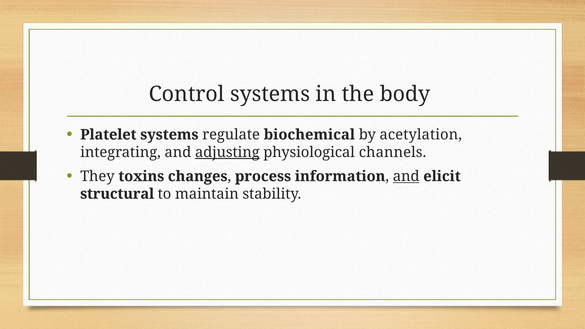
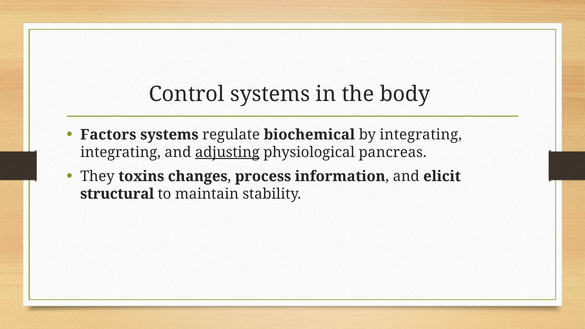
Platelet: Platelet -> Factors
by acetylation: acetylation -> integrating
channels: channels -> pancreas
and at (406, 176) underline: present -> none
